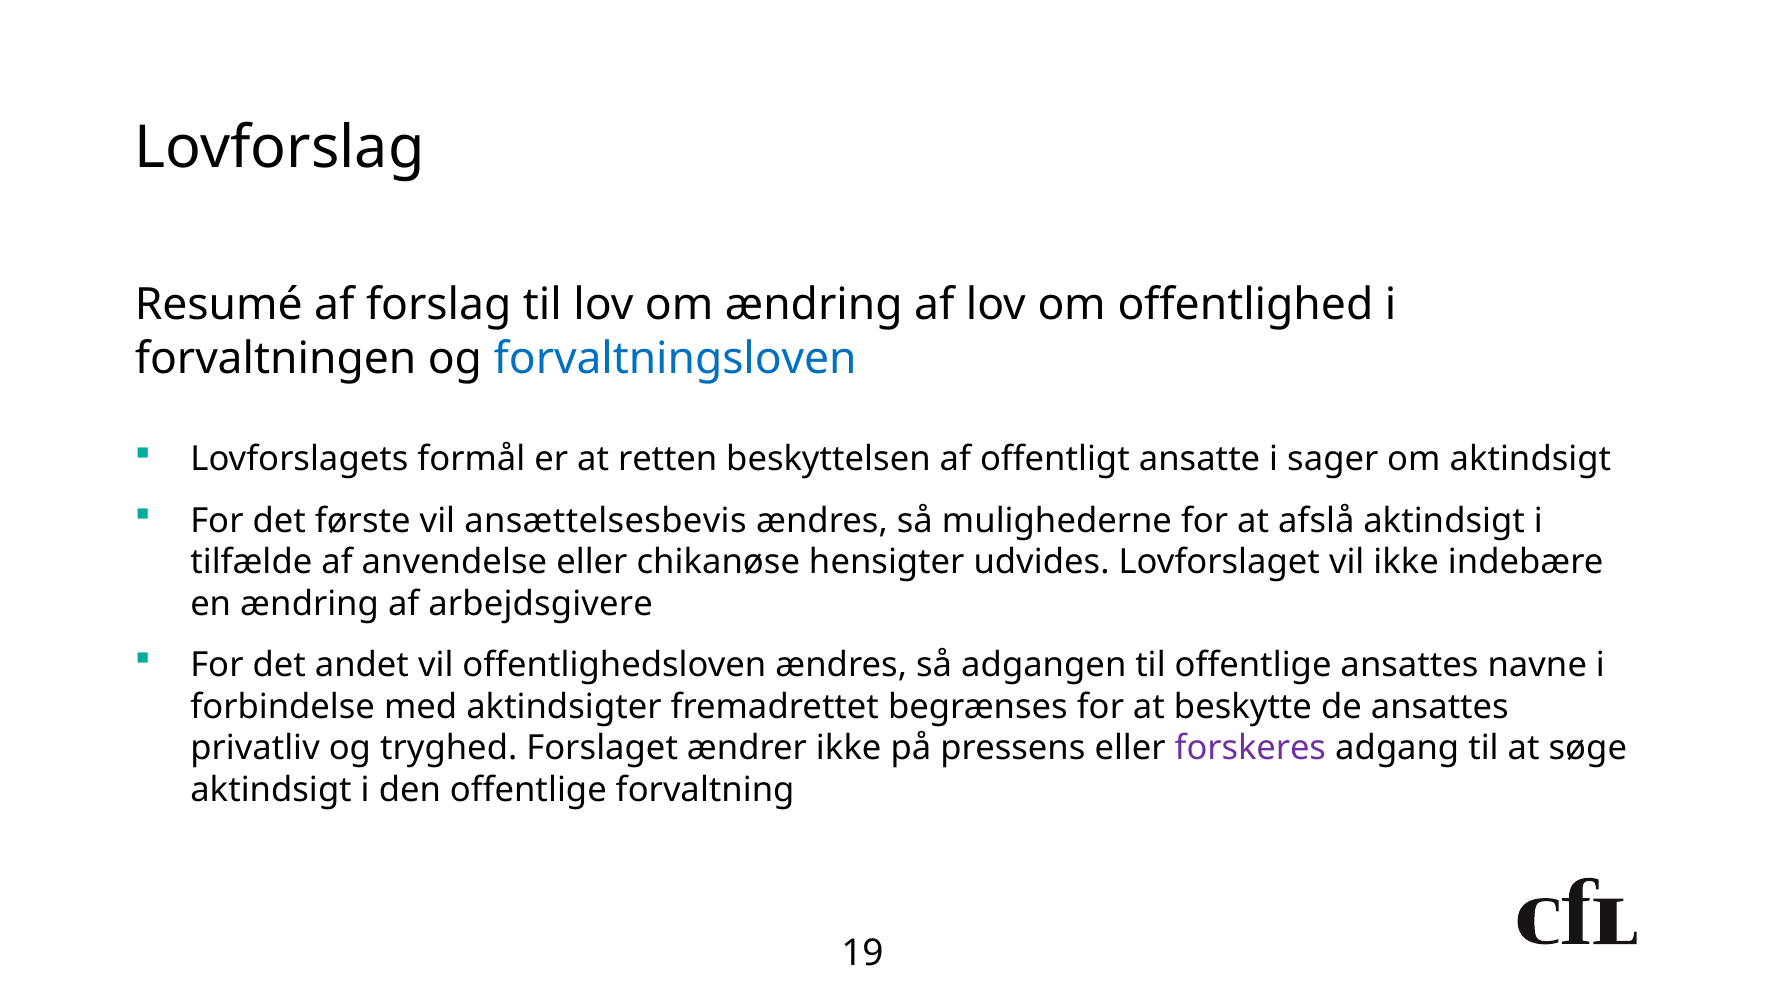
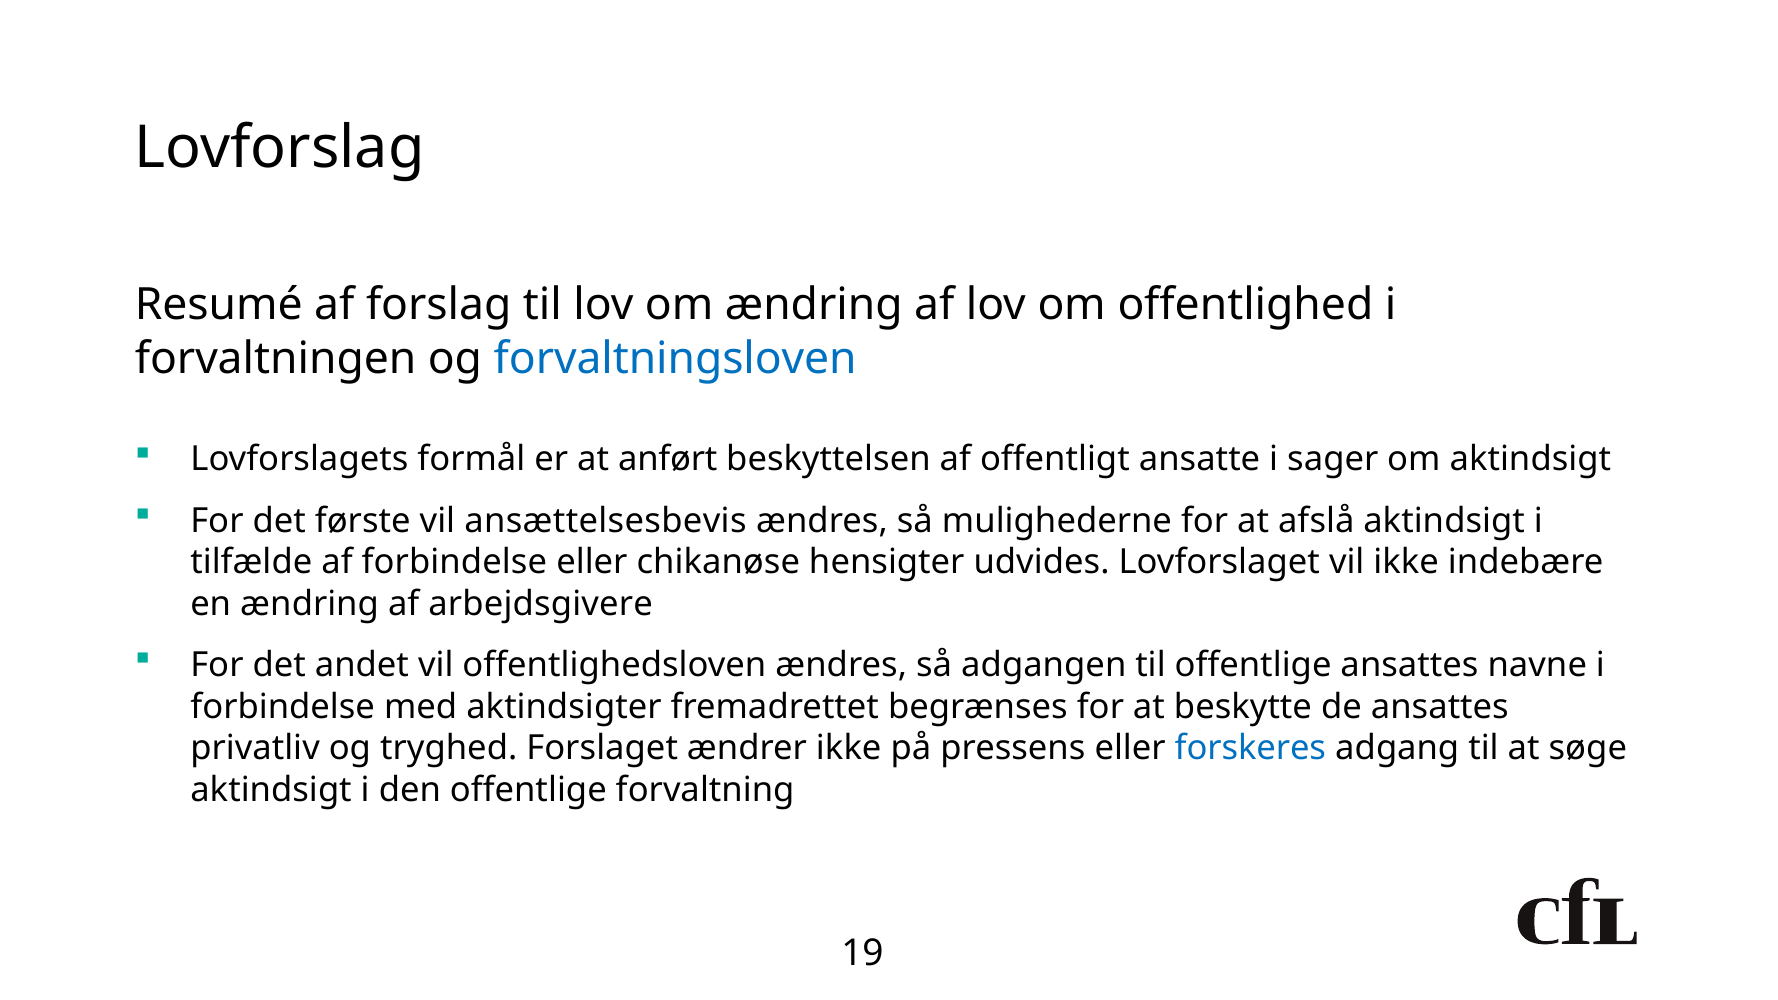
retten: retten -> anført
af anvendelse: anvendelse -> forbindelse
forskeres colour: purple -> blue
